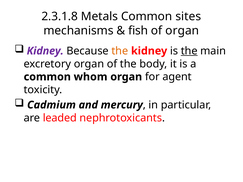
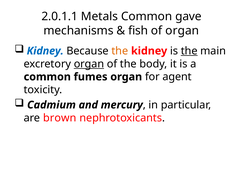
2.3.1.8: 2.3.1.8 -> 2.0.1.1
sites: sites -> gave
Kidney at (45, 51) colour: purple -> blue
organ at (89, 64) underline: none -> present
whom: whom -> fumes
leaded: leaded -> brown
